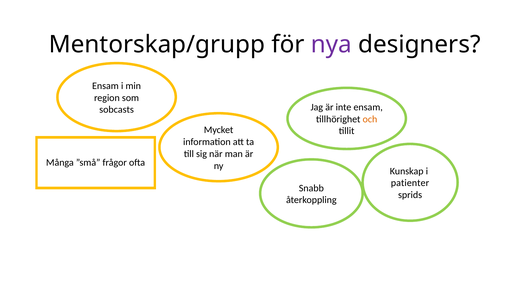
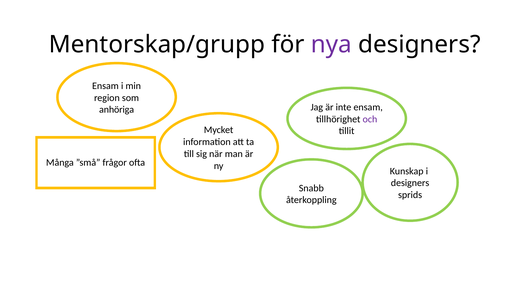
sobcasts: sobcasts -> anhöriga
och colour: orange -> purple
patienter at (410, 183): patienter -> designers
